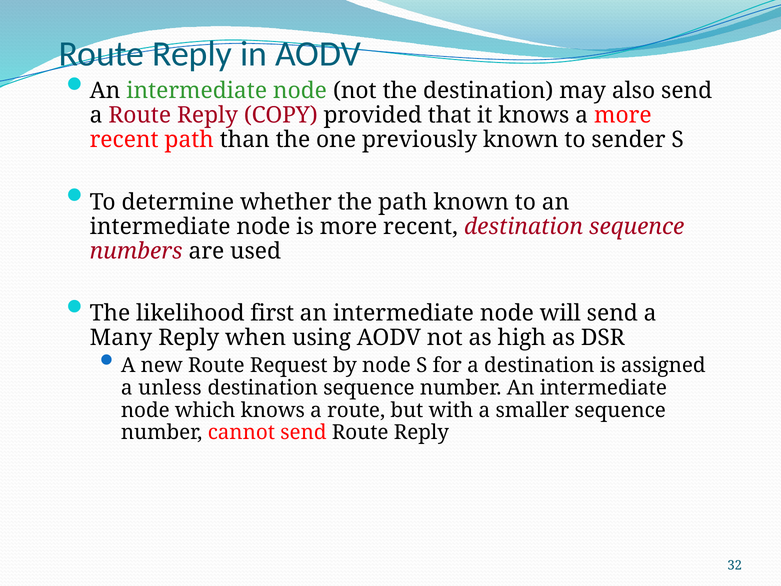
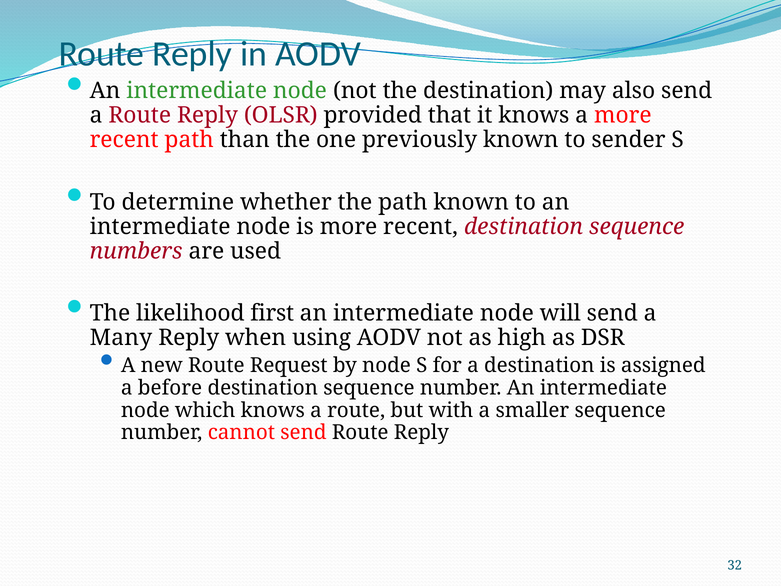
COPY: COPY -> OLSR
unless: unless -> before
